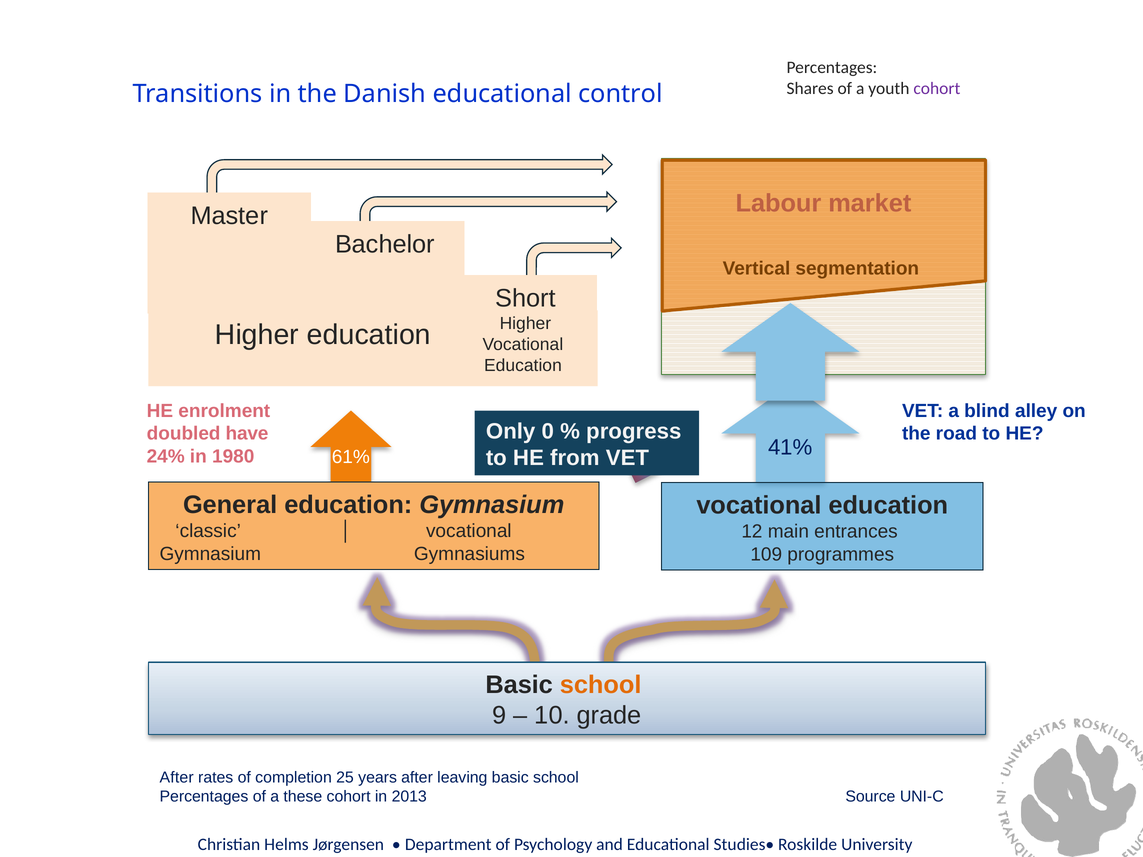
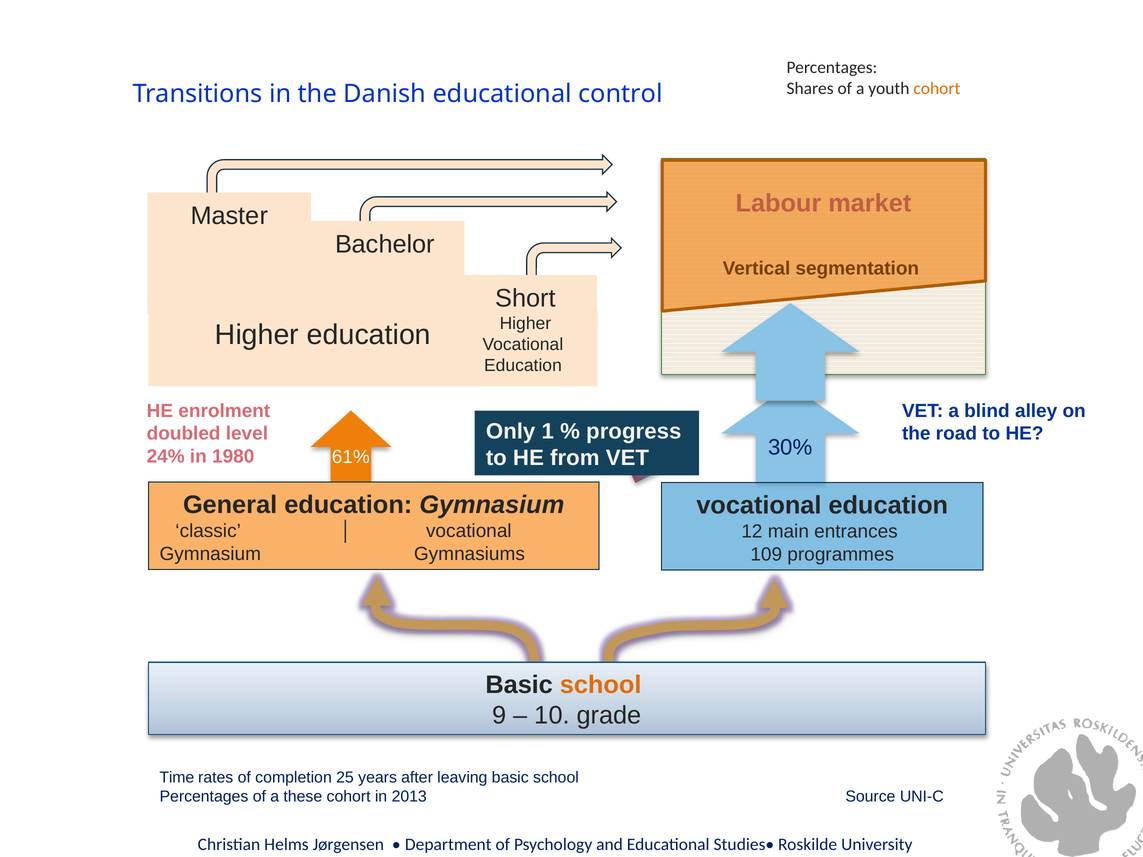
cohort at (937, 89) colour: purple -> orange
0: 0 -> 1
have: have -> level
41%: 41% -> 30%
After at (177, 778): After -> Time
